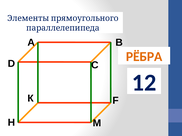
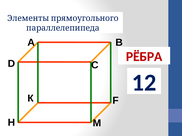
РЁБРА colour: orange -> red
